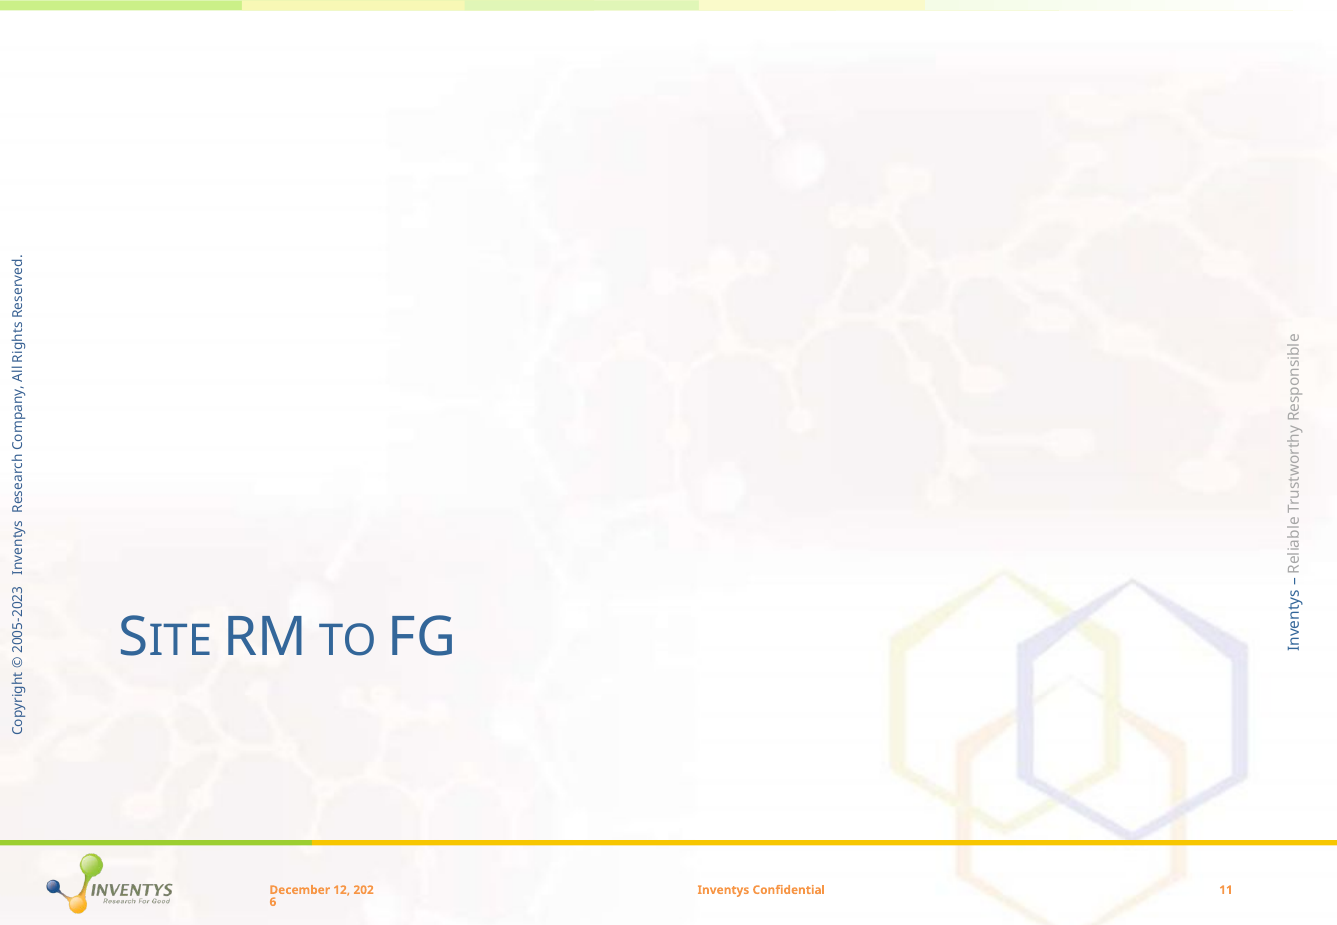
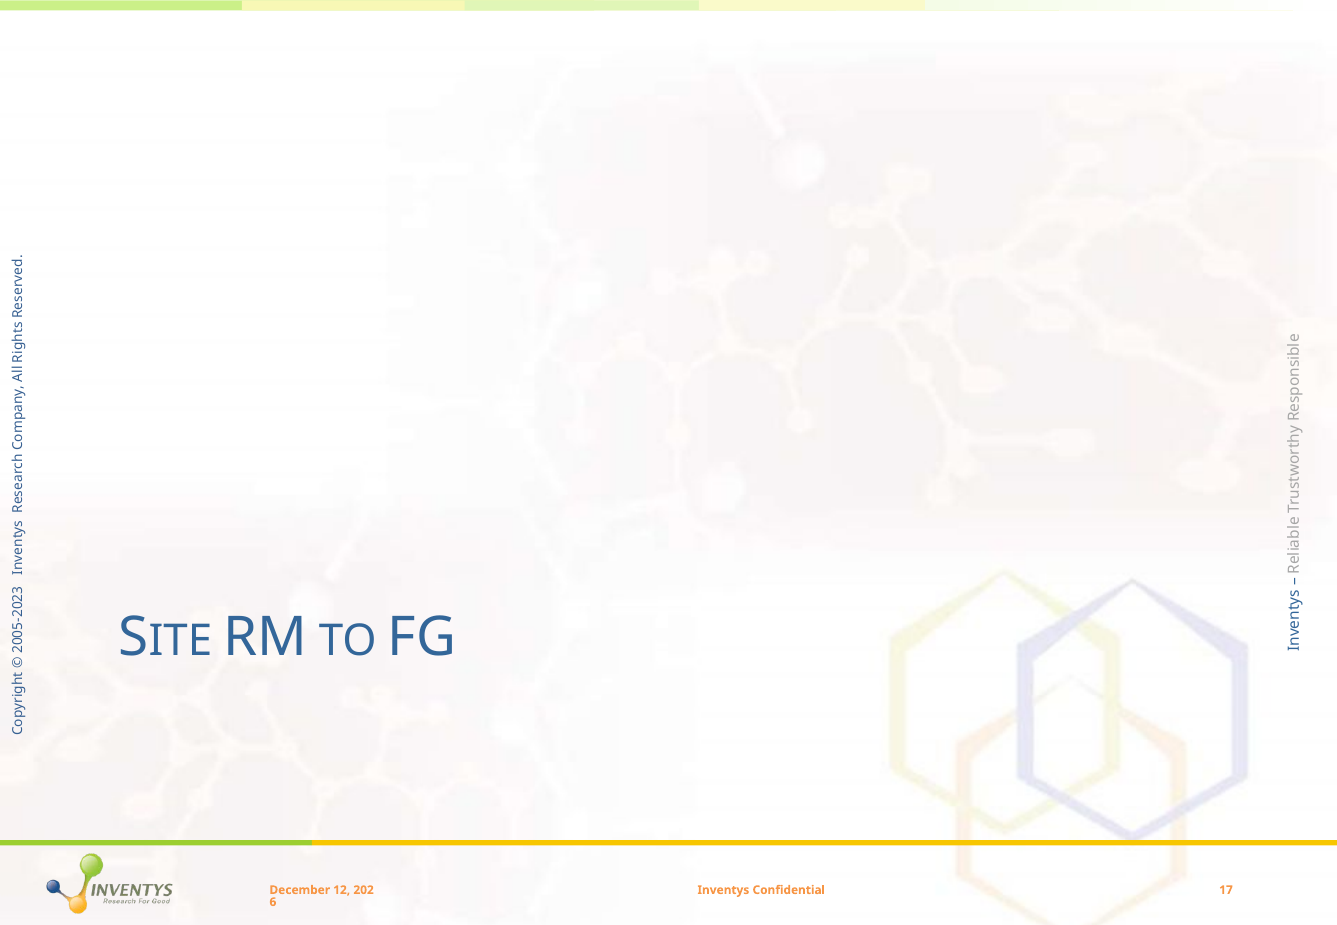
11: 11 -> 17
